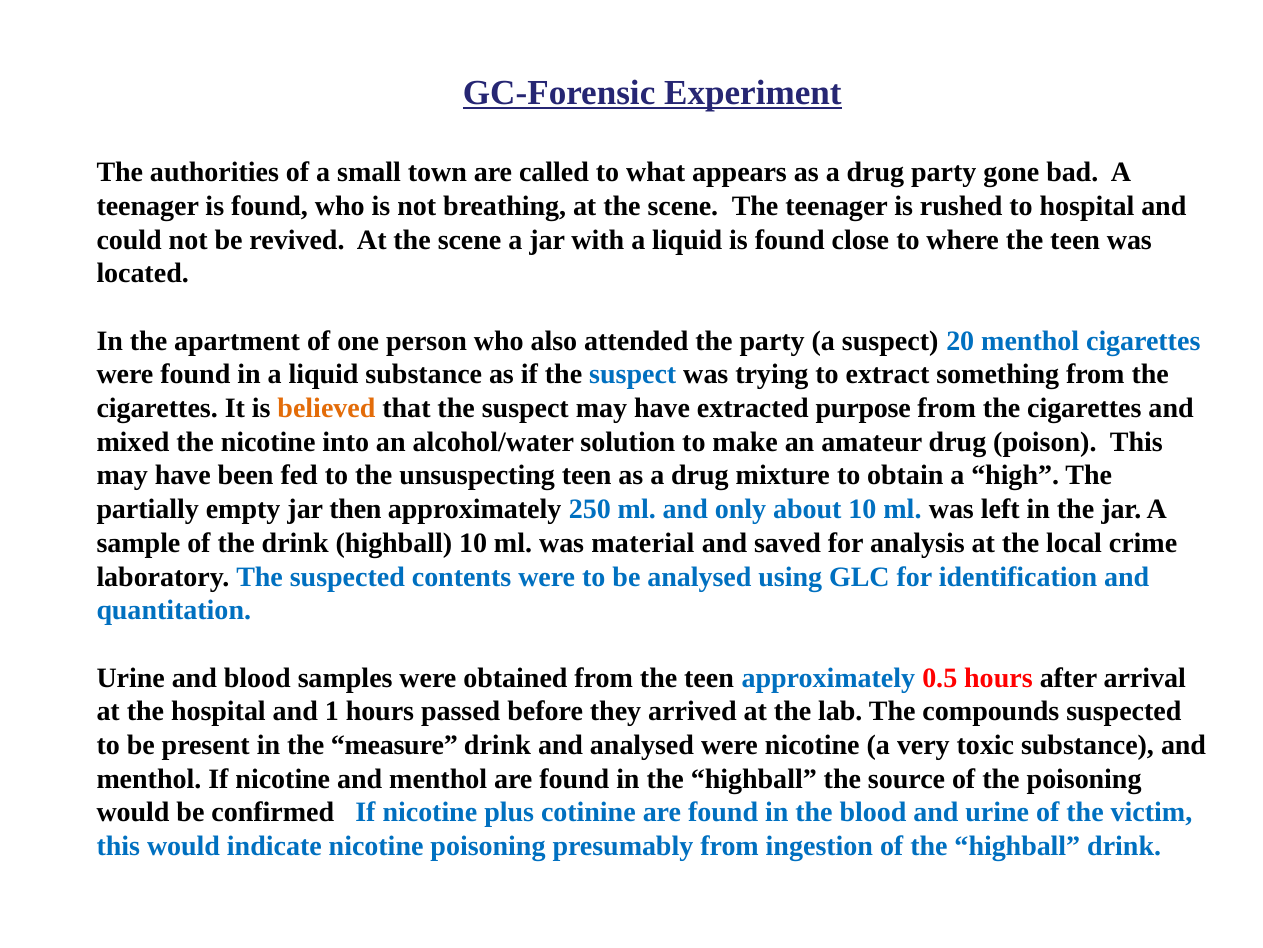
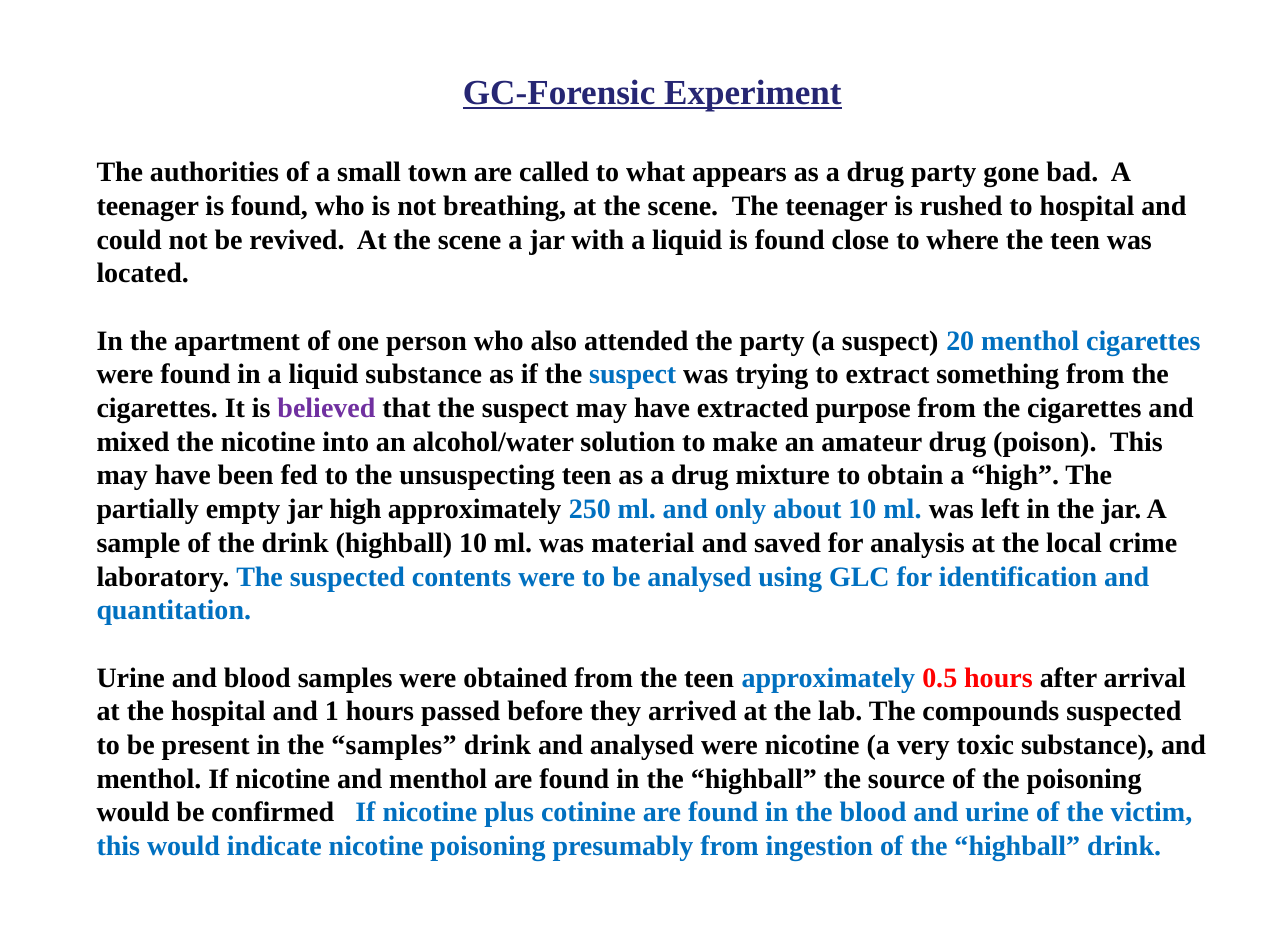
believed colour: orange -> purple
jar then: then -> high
the measure: measure -> samples
